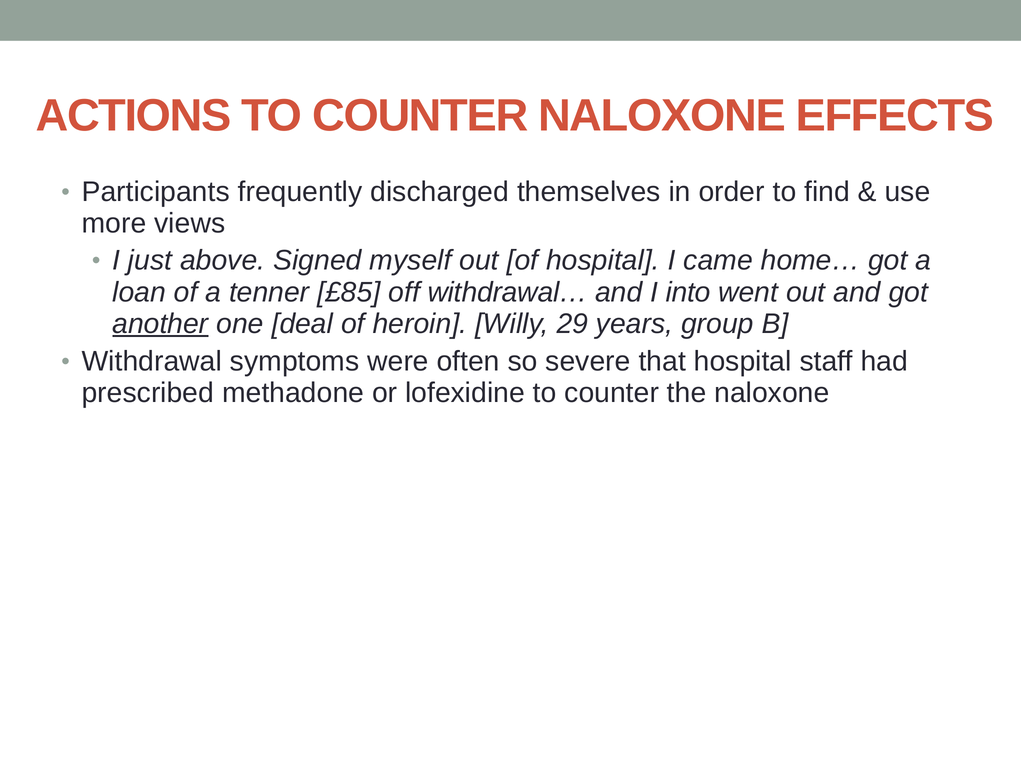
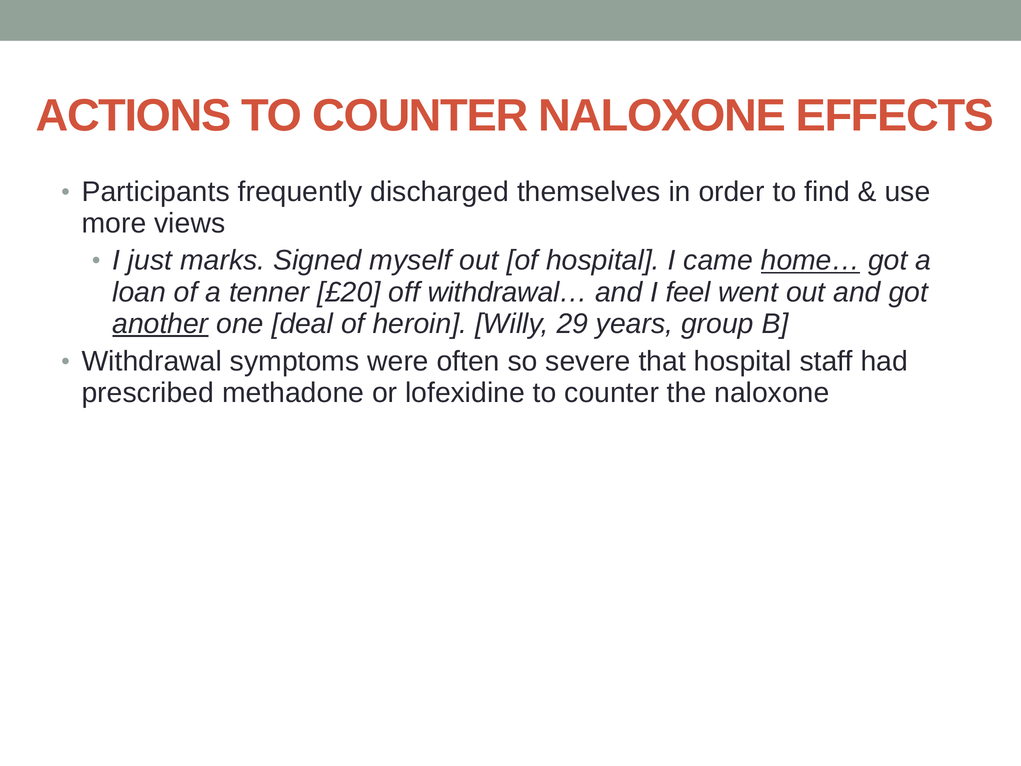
above: above -> marks
home… underline: none -> present
£85: £85 -> £20
into: into -> feel
